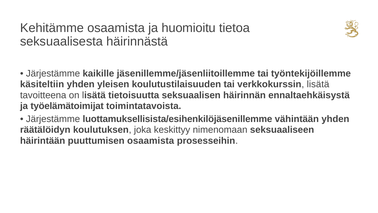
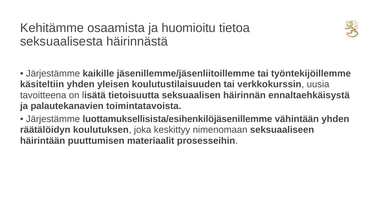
verkkokurssin lisätä: lisätä -> uusia
työelämätoimijat: työelämätoimijat -> palautekanavien
puuttumisen osaamista: osaamista -> materiaalit
